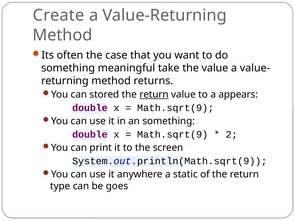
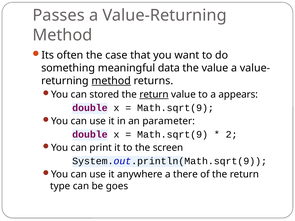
Create: Create -> Passes
take: take -> data
method at (111, 81) underline: none -> present
an something: something -> parameter
static: static -> there
